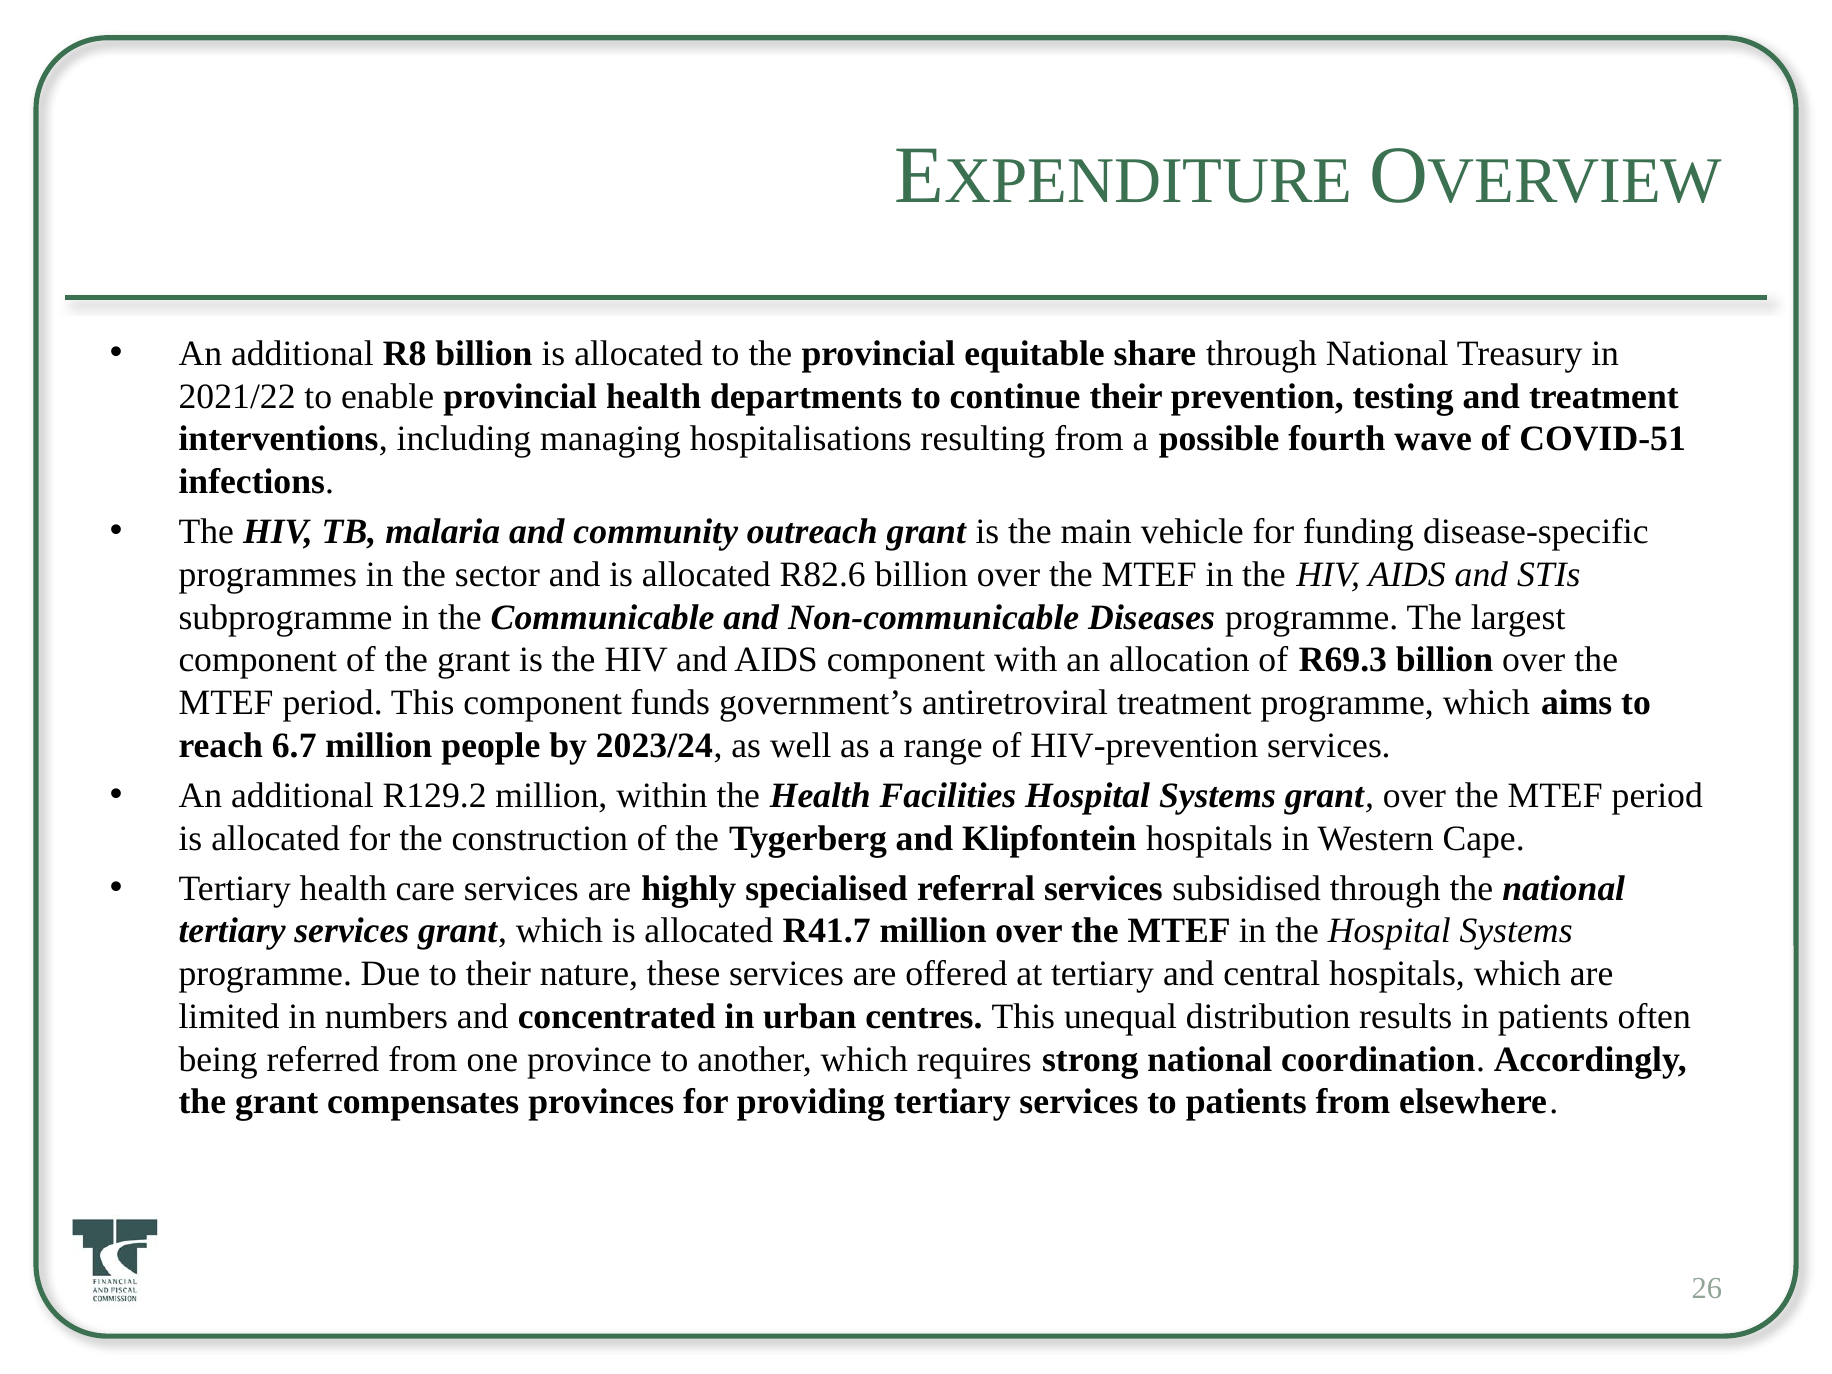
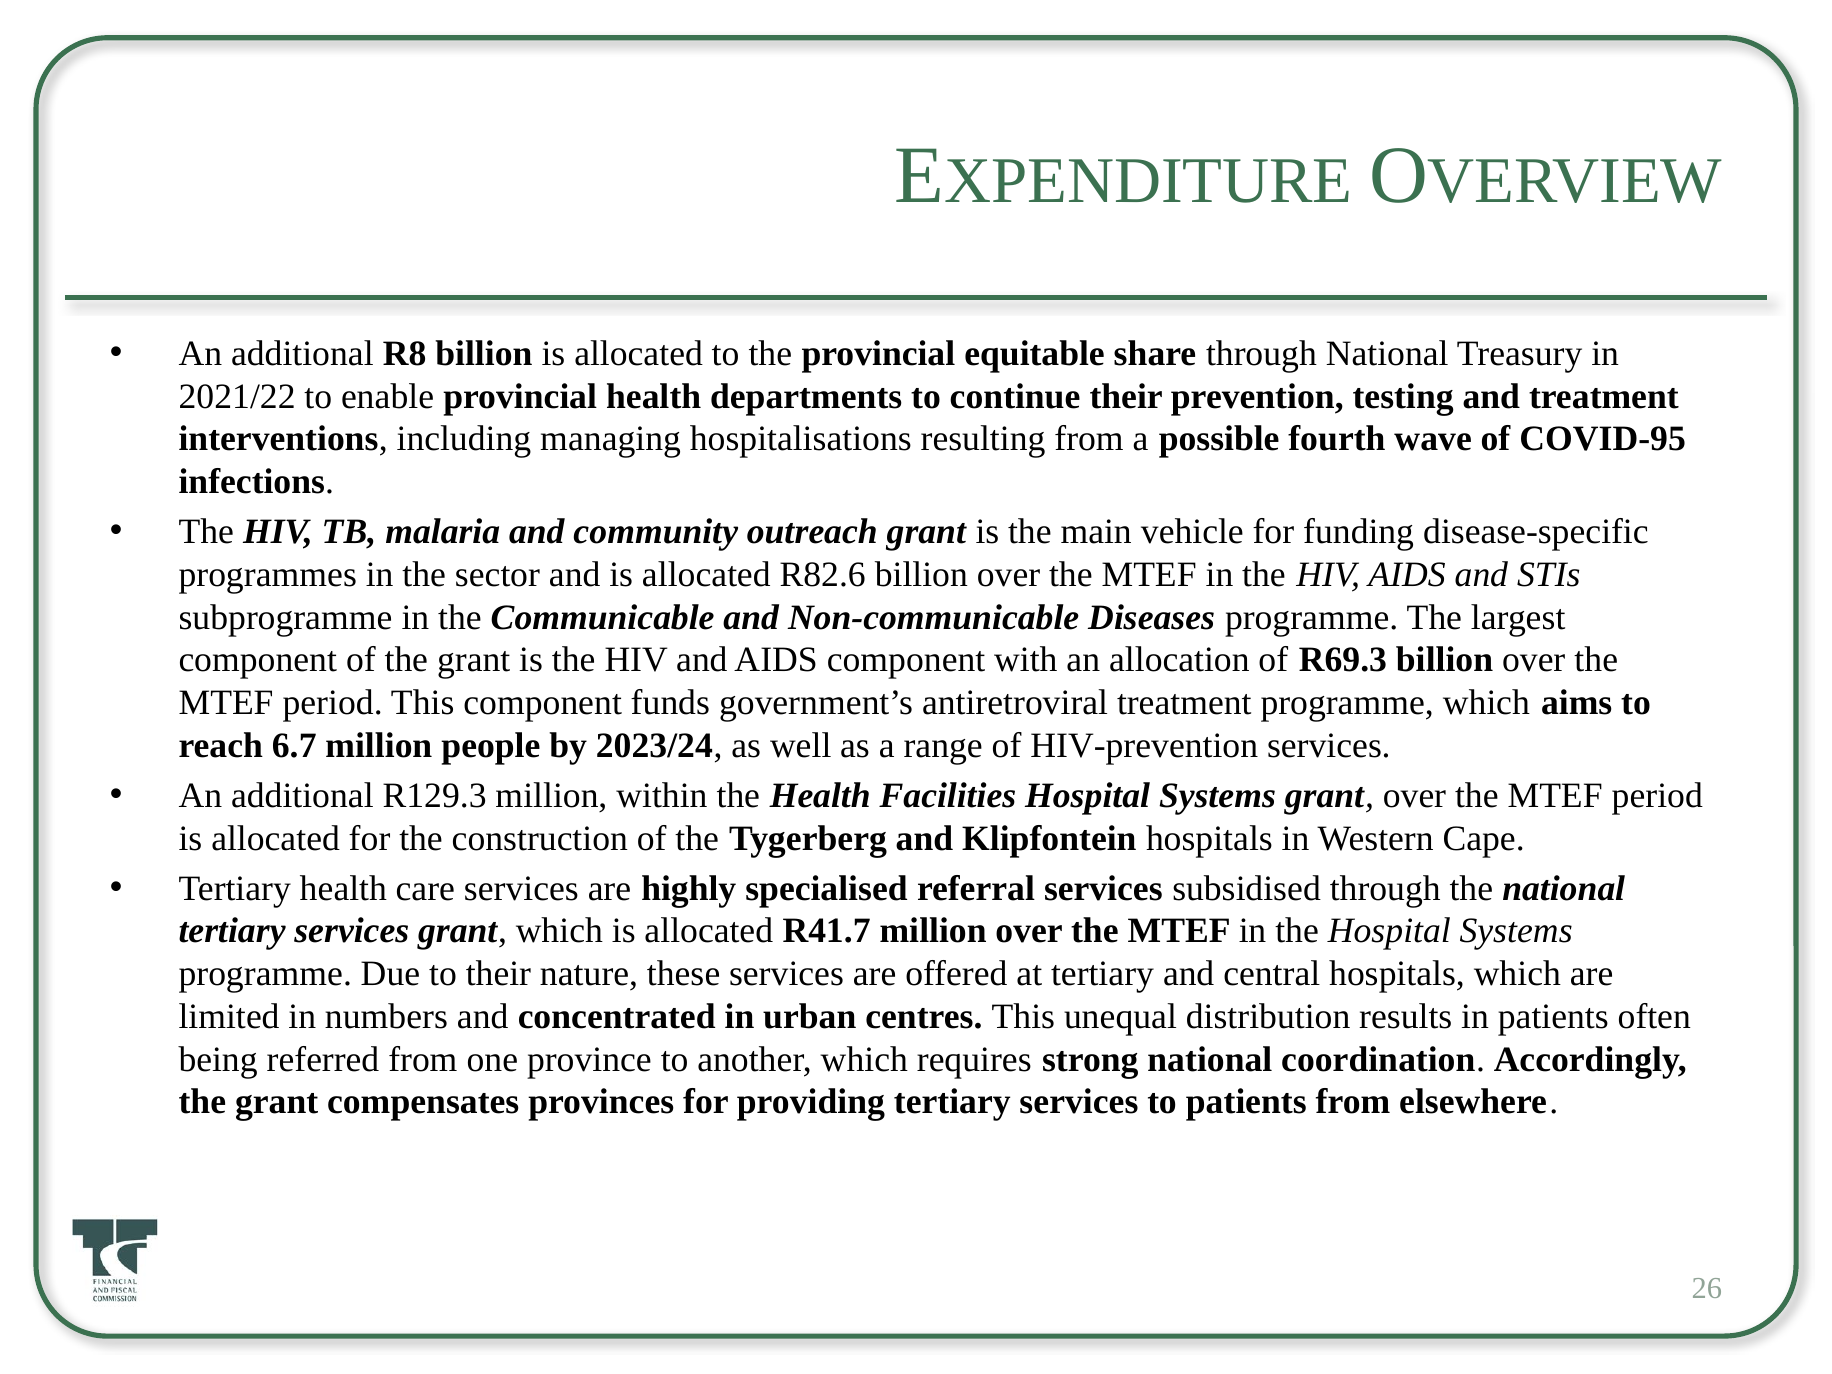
COVID‐51: COVID‐51 -> COVID‐95
R129.2: R129.2 -> R129.3
